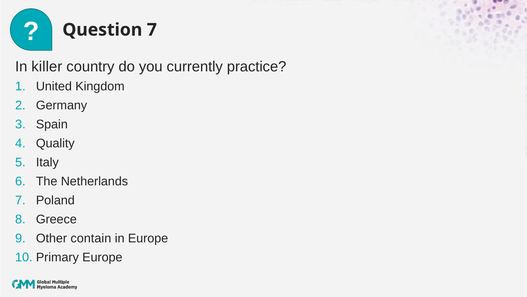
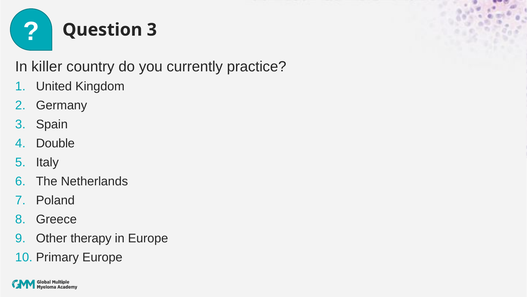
Question 7: 7 -> 3
Quality: Quality -> Double
contain: contain -> therapy
